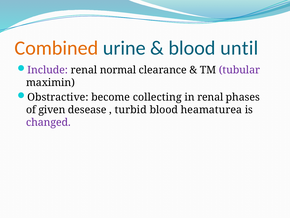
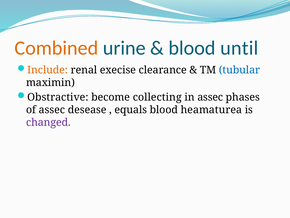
Include colour: purple -> orange
normal: normal -> execise
tubular colour: purple -> blue
in renal: renal -> assec
of given: given -> assec
turbid: turbid -> equals
